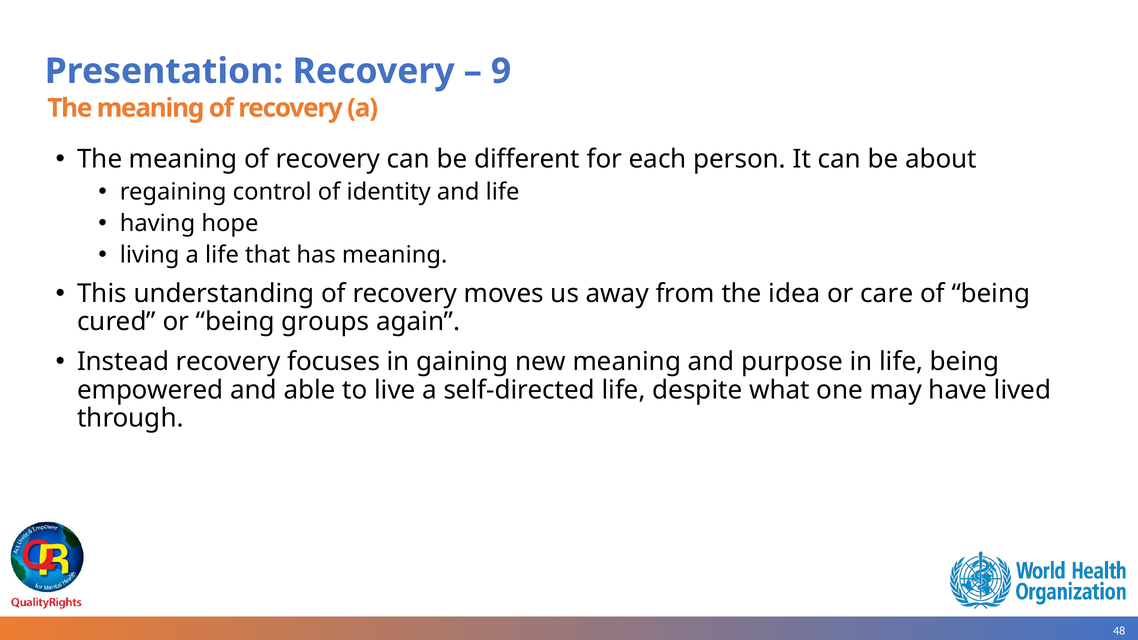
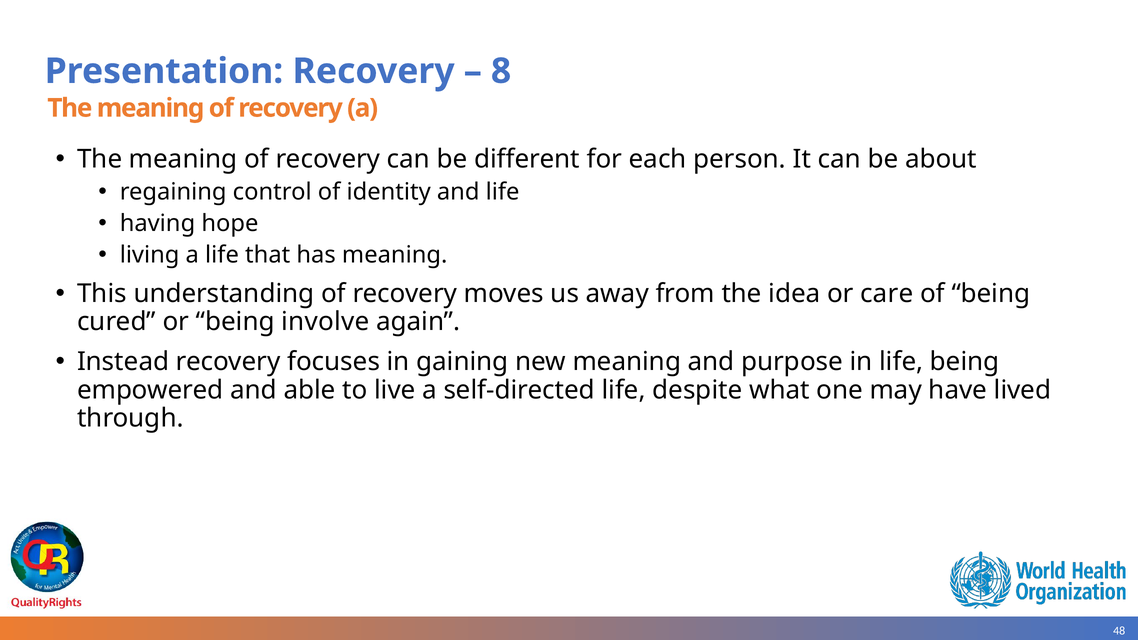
9: 9 -> 8
groups: groups -> involve
